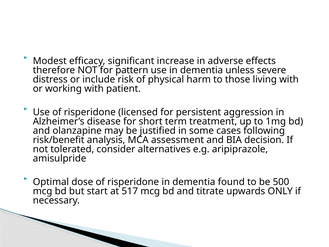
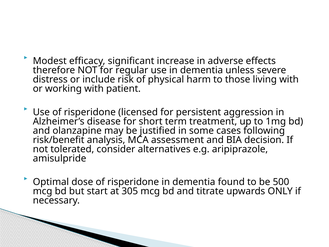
pattern: pattern -> regular
517: 517 -> 305
